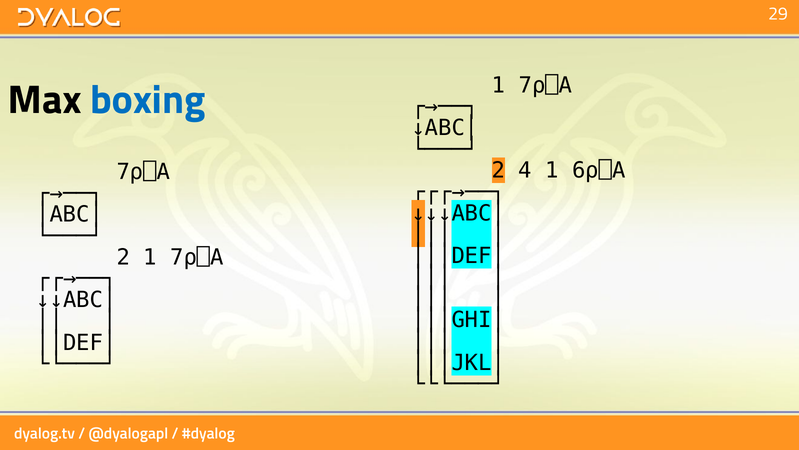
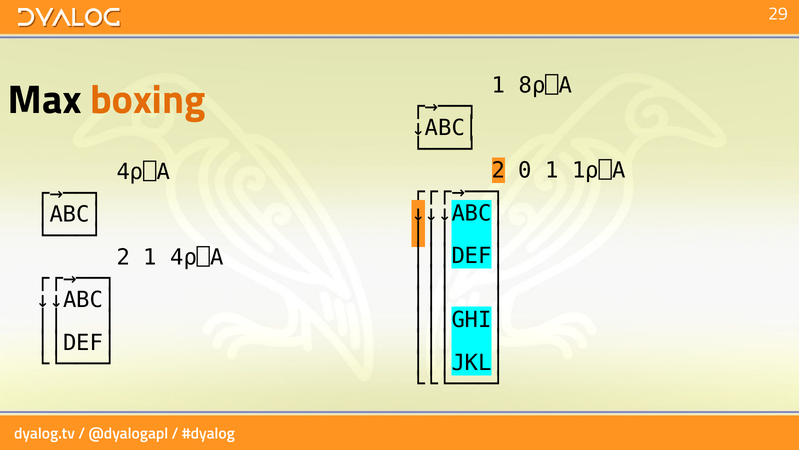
7⍴⎕A at (545, 85): 7⍴⎕A -> 8⍴⎕A
boxing colour: blue -> orange
4: 4 -> 0
6⍴⎕A: 6⍴⎕A -> 1⍴⎕A
7⍴⎕A at (143, 172): 7⍴⎕A -> 4⍴⎕A
2 1 7⍴⎕A: 7⍴⎕A -> 4⍴⎕A
